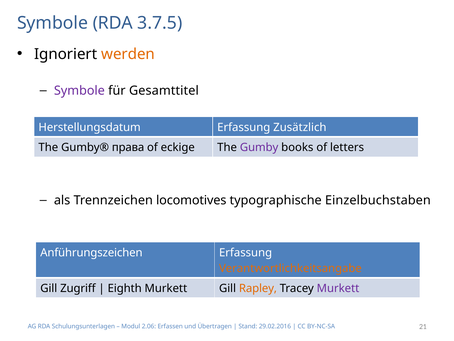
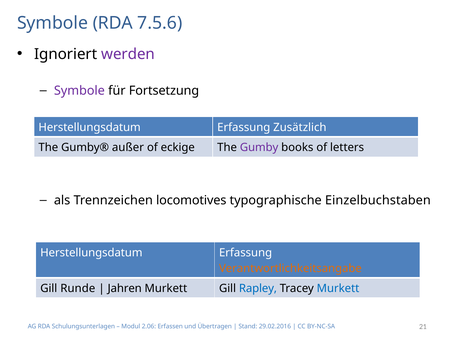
3.7.5: 3.7.5 -> 7.5.6
werden colour: orange -> purple
Gesamttitel: Gesamttitel -> Fortsetzung
права: права -> außer
Anführungszeichen at (91, 252): Anführungszeichen -> Herstellungsdatum
Zugriff: Zugriff -> Runde
Eighth: Eighth -> Jahren
Rapley colour: orange -> blue
Murkett at (338, 288) colour: purple -> blue
